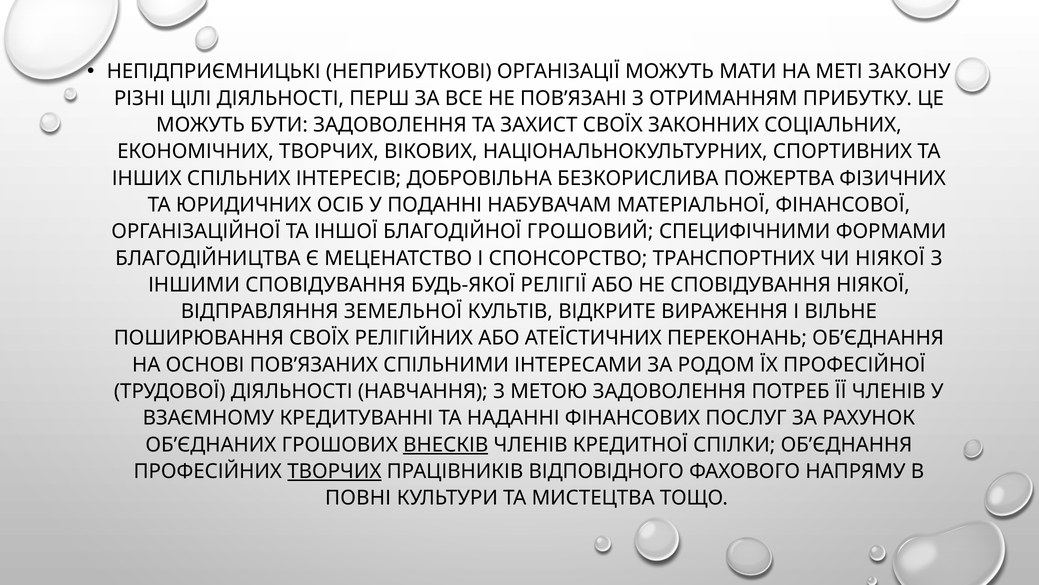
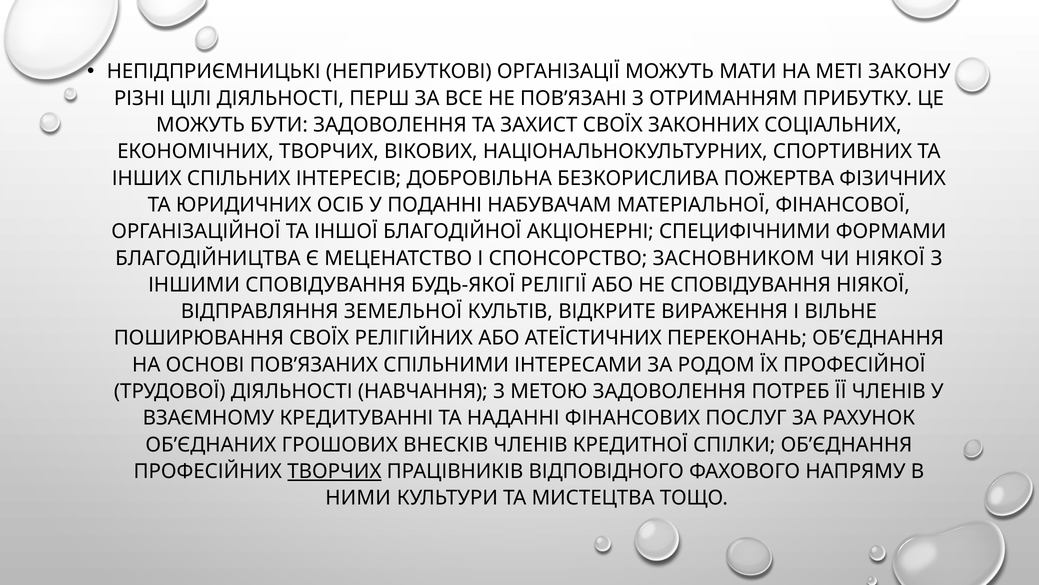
ГРОШОВИЙ: ГРОШОВИЙ -> АКЦІОНЕРНІ
ТРАНСПОРТНИХ: ТРАНСПОРТНИХ -> ЗАСНОВНИКОМ
ВНЕСКІВ underline: present -> none
ПОВНІ: ПОВНІ -> НИМИ
